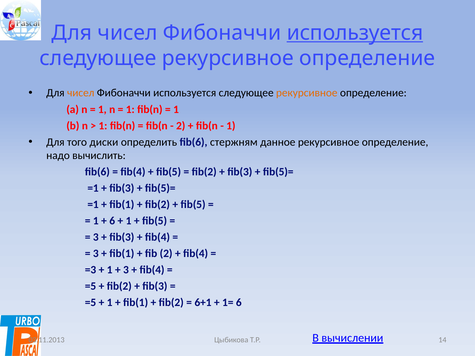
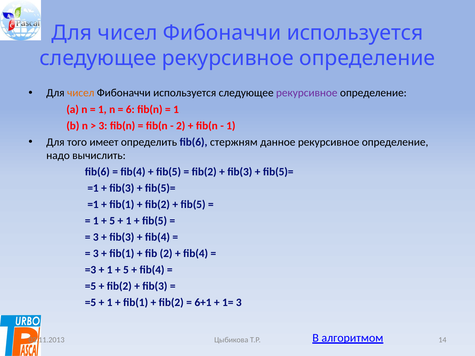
используется at (355, 33) underline: present -> none
рекурсивное at (307, 93) colour: orange -> purple
1 at (130, 109): 1 -> 6
1 at (103, 126): 1 -> 3
диски: диски -> имеет
6 at (112, 221): 6 -> 5
3 at (126, 270): 3 -> 5
1= 6: 6 -> 3
вычислении: вычислении -> алгоритмом
